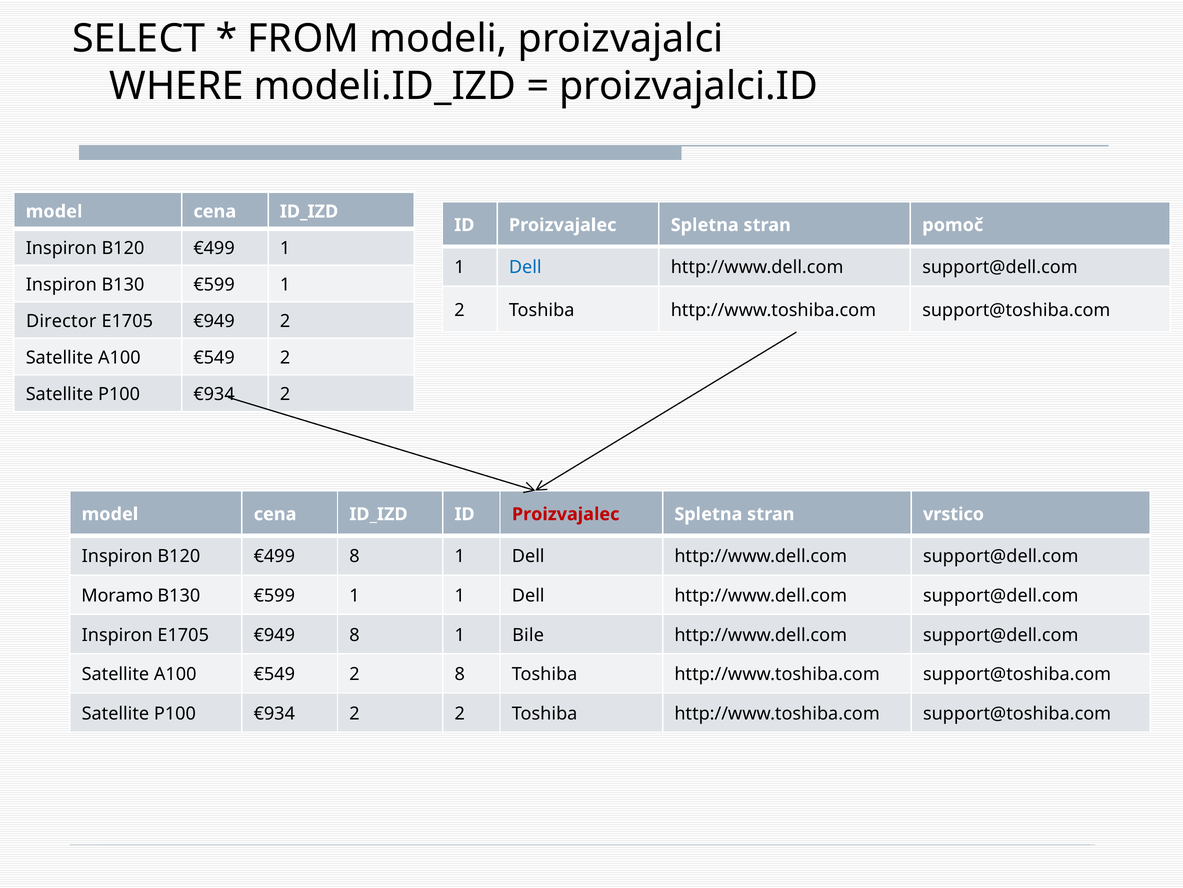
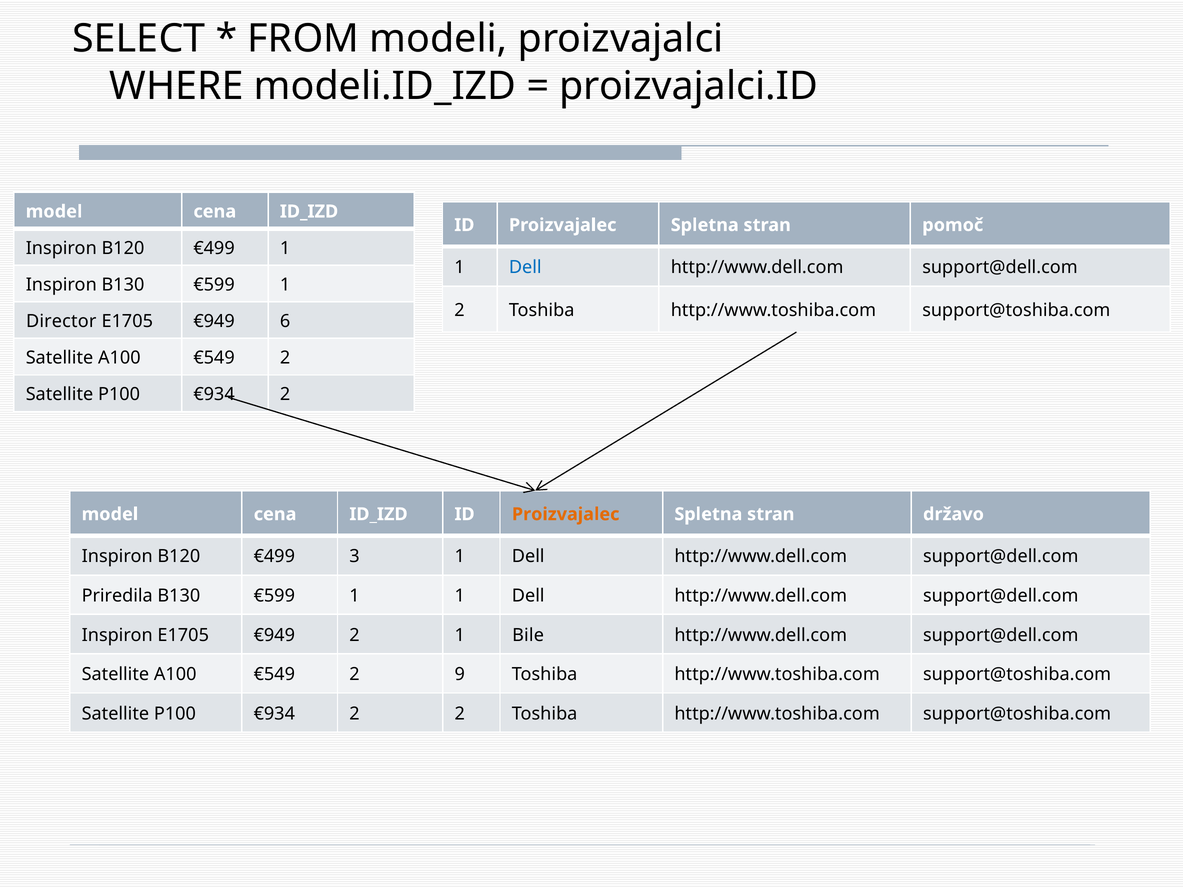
€949 2: 2 -> 6
Proizvajalec at (566, 514) colour: red -> orange
vrstico: vrstico -> državo
€499 8: 8 -> 3
Moramo: Moramo -> Priredila
€949 8: 8 -> 2
2 8: 8 -> 9
